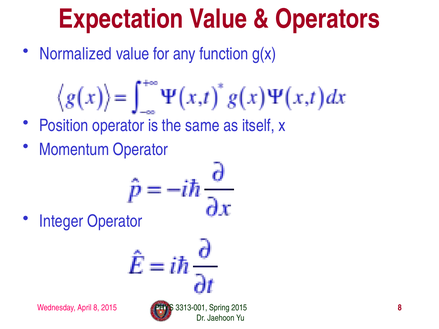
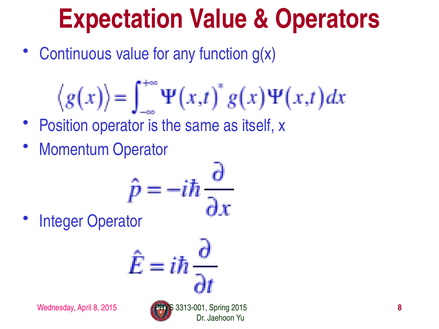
Normalized: Normalized -> Continuous
